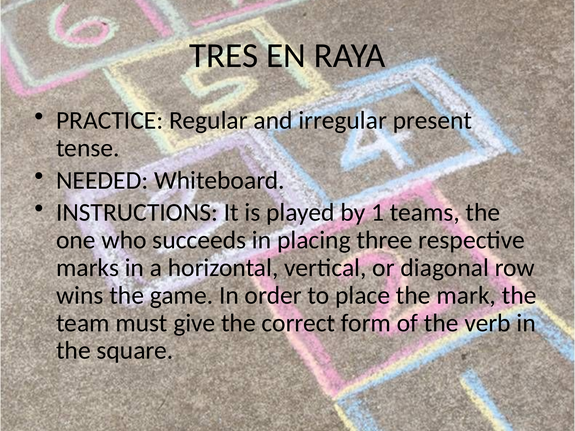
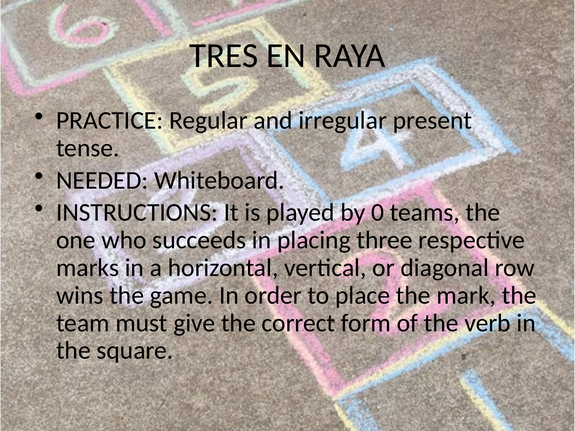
1: 1 -> 0
